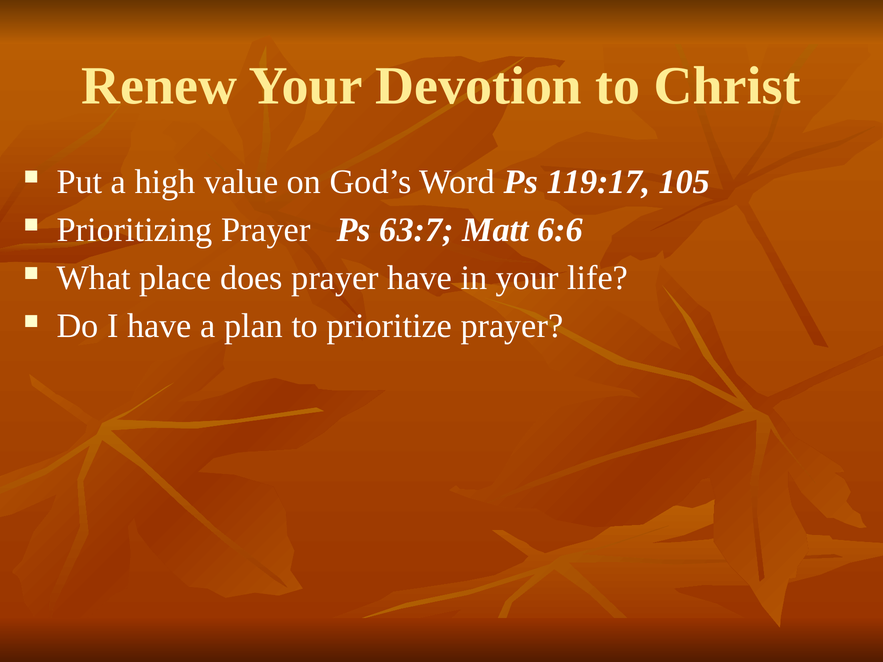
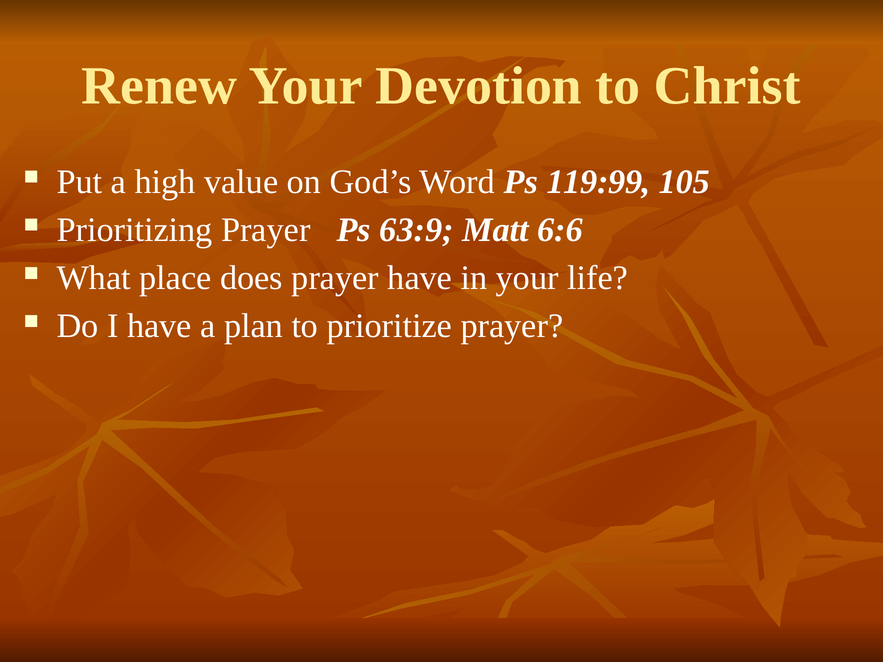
119:17: 119:17 -> 119:99
63:7: 63:7 -> 63:9
